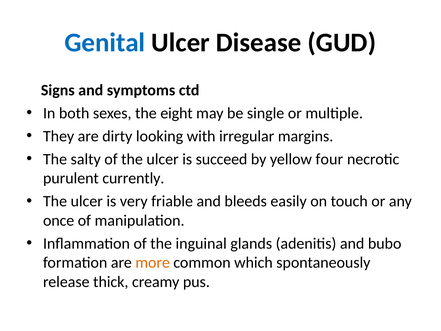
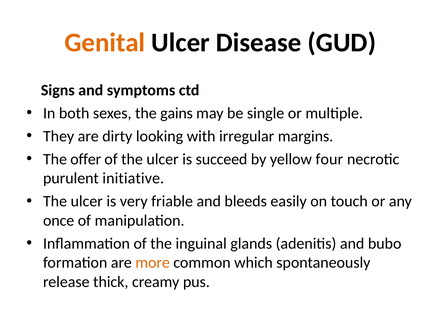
Genital colour: blue -> orange
eight: eight -> gains
salty: salty -> offer
currently: currently -> initiative
